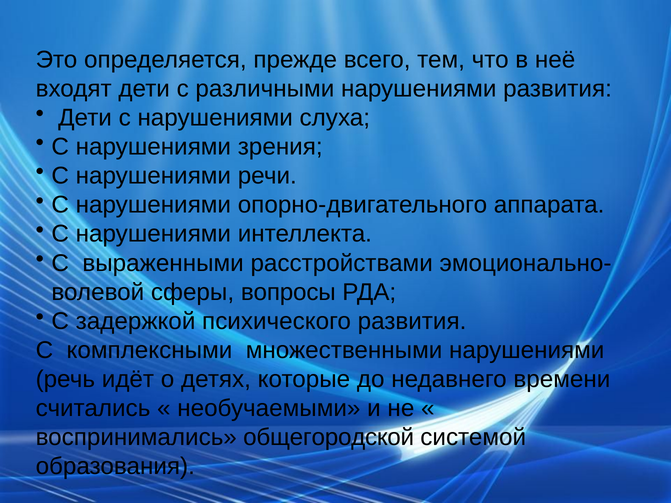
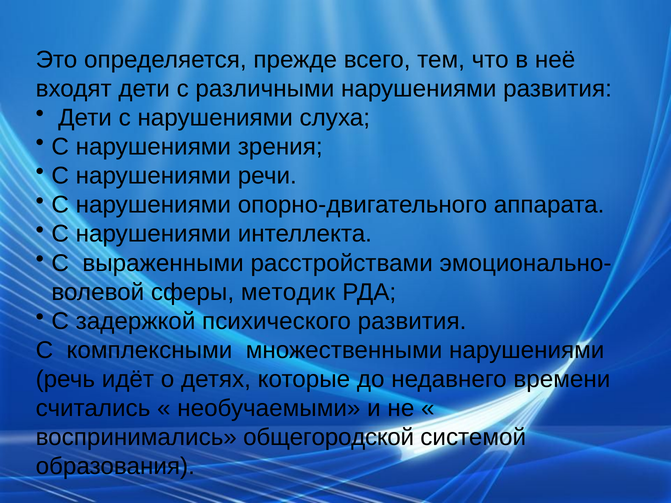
вопросы: вопросы -> методик
